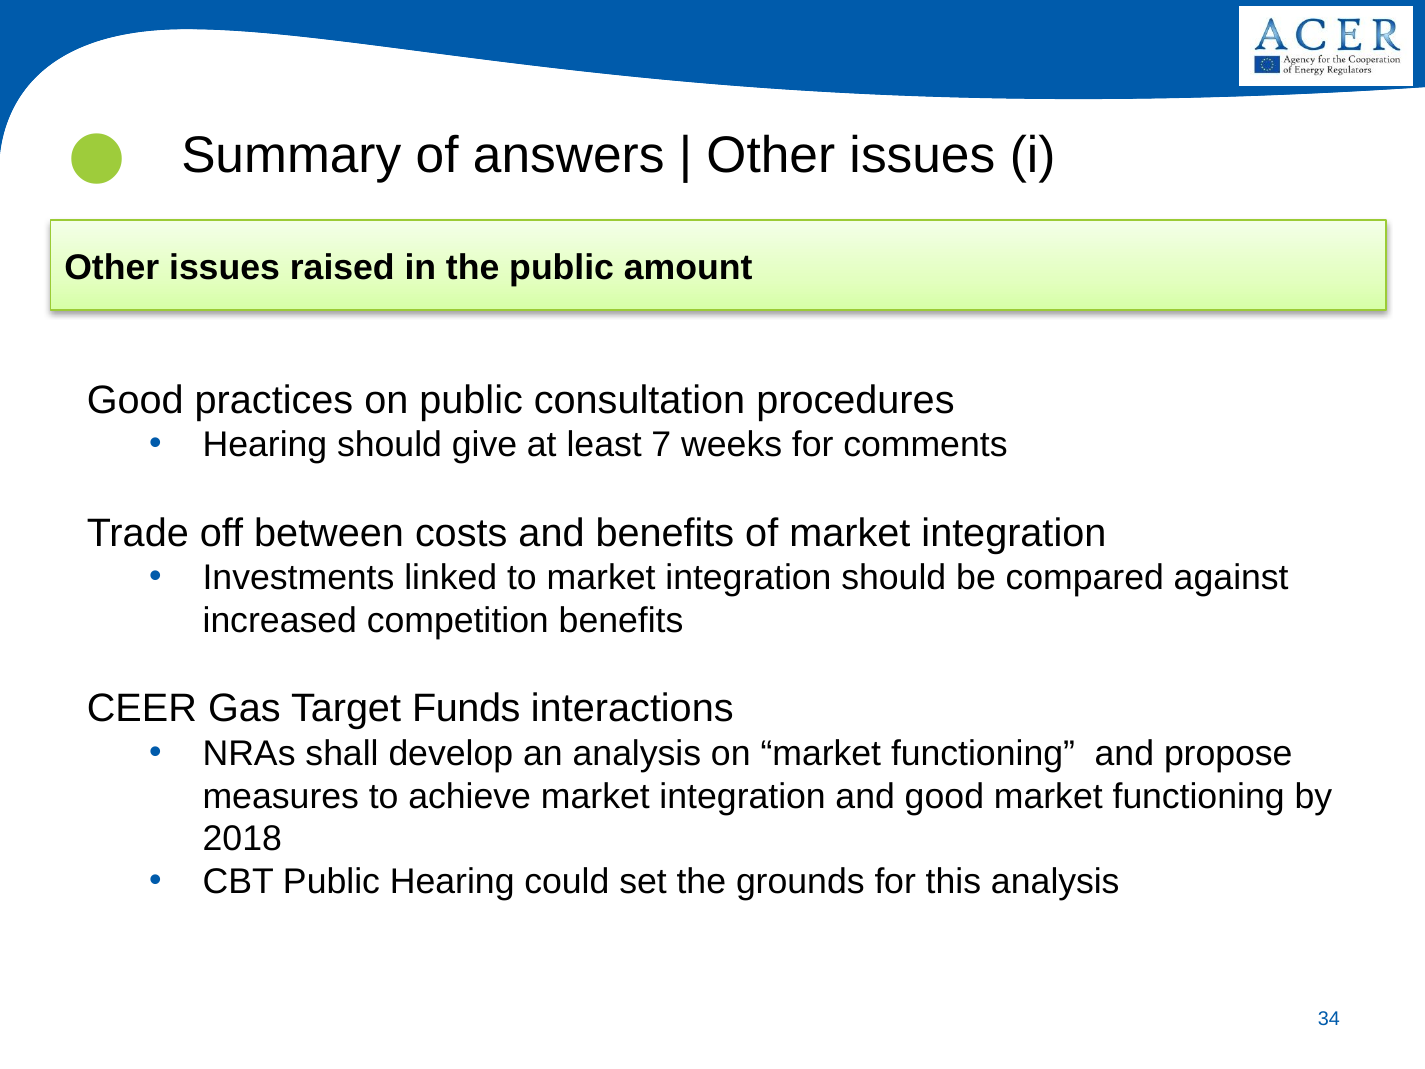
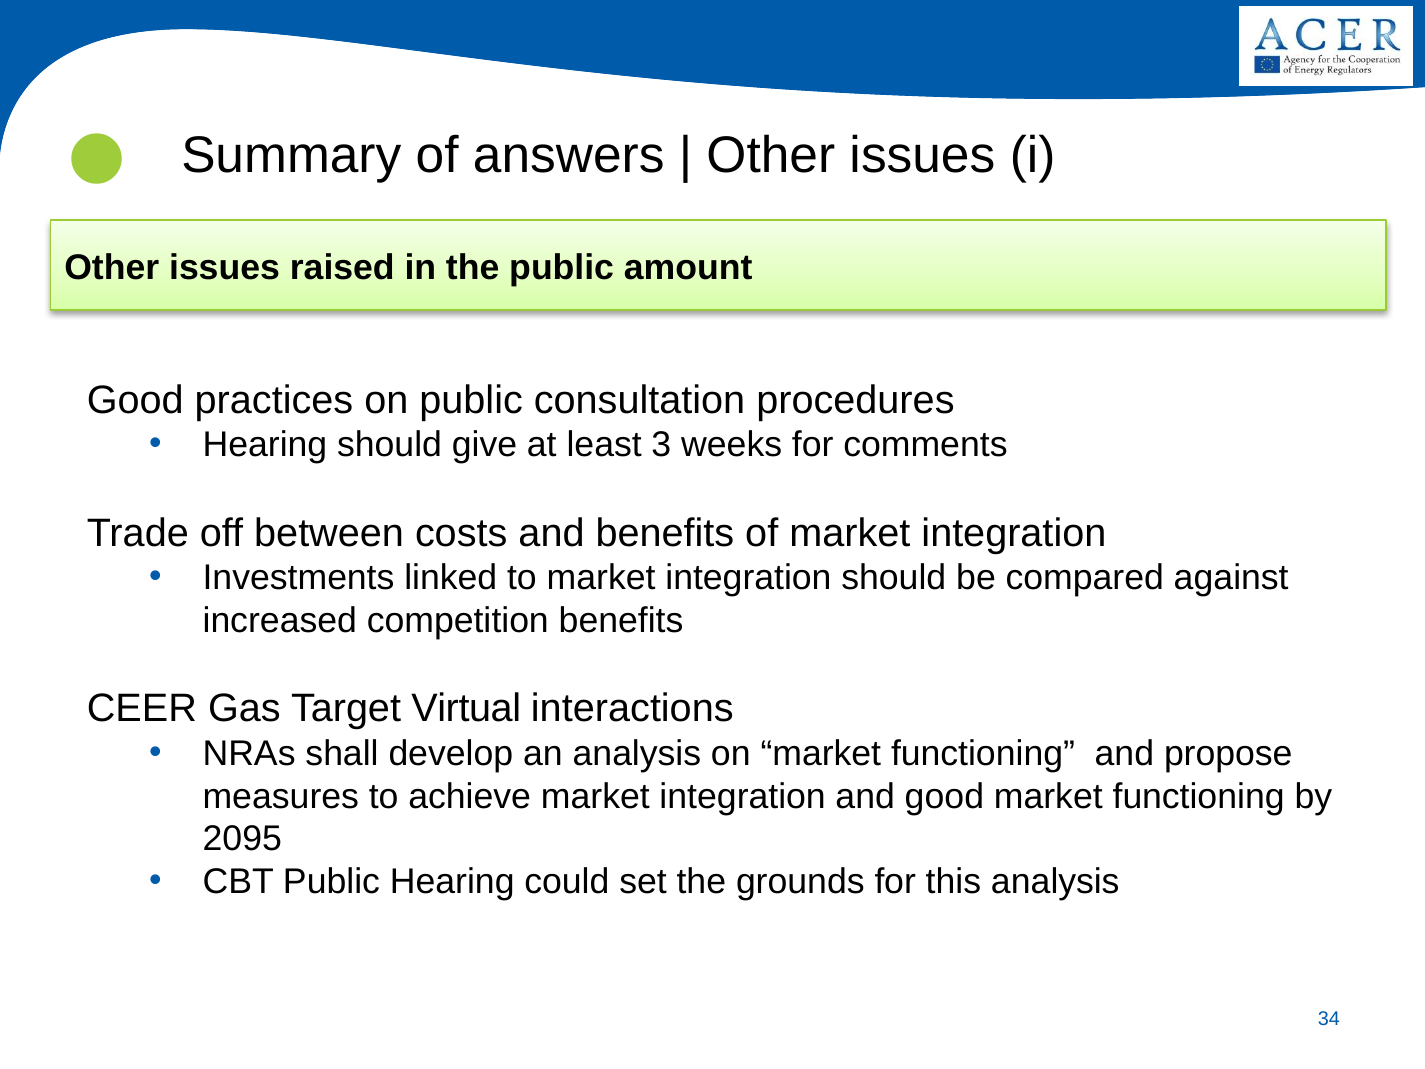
7: 7 -> 3
Funds: Funds -> Virtual
2018: 2018 -> 2095
